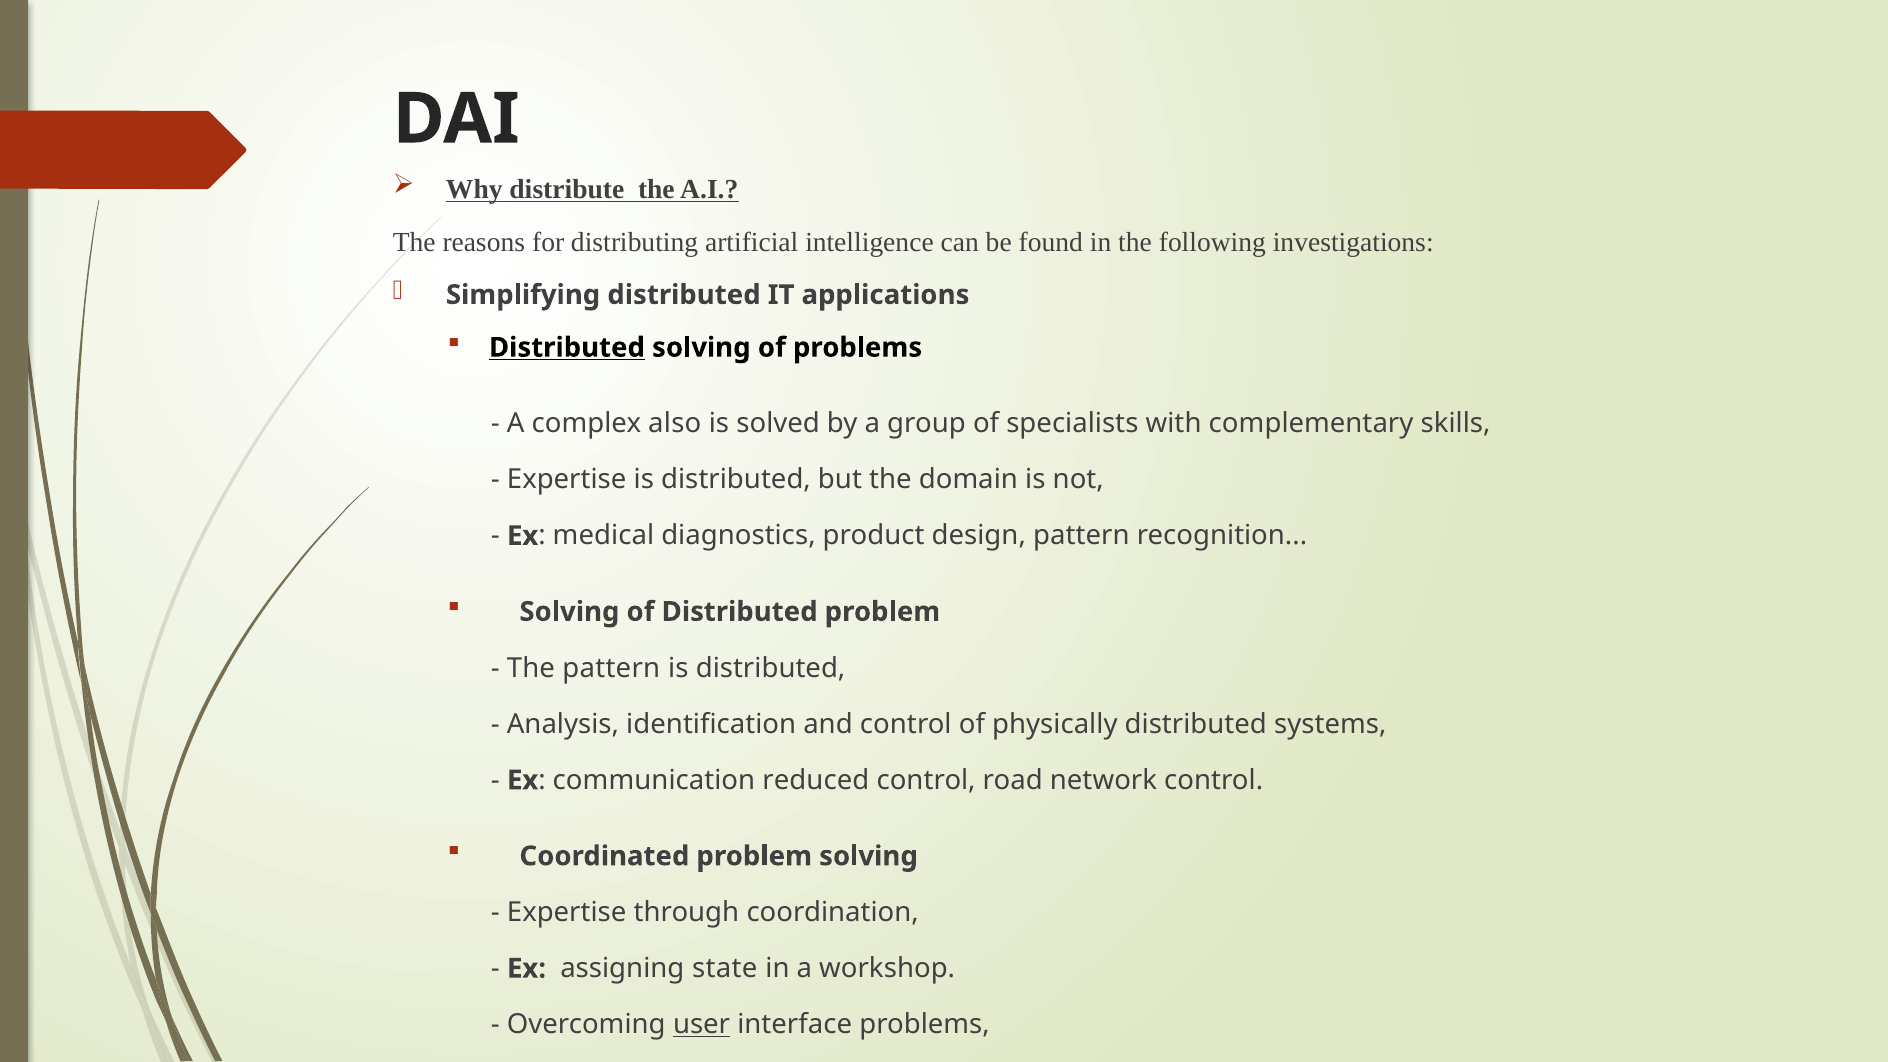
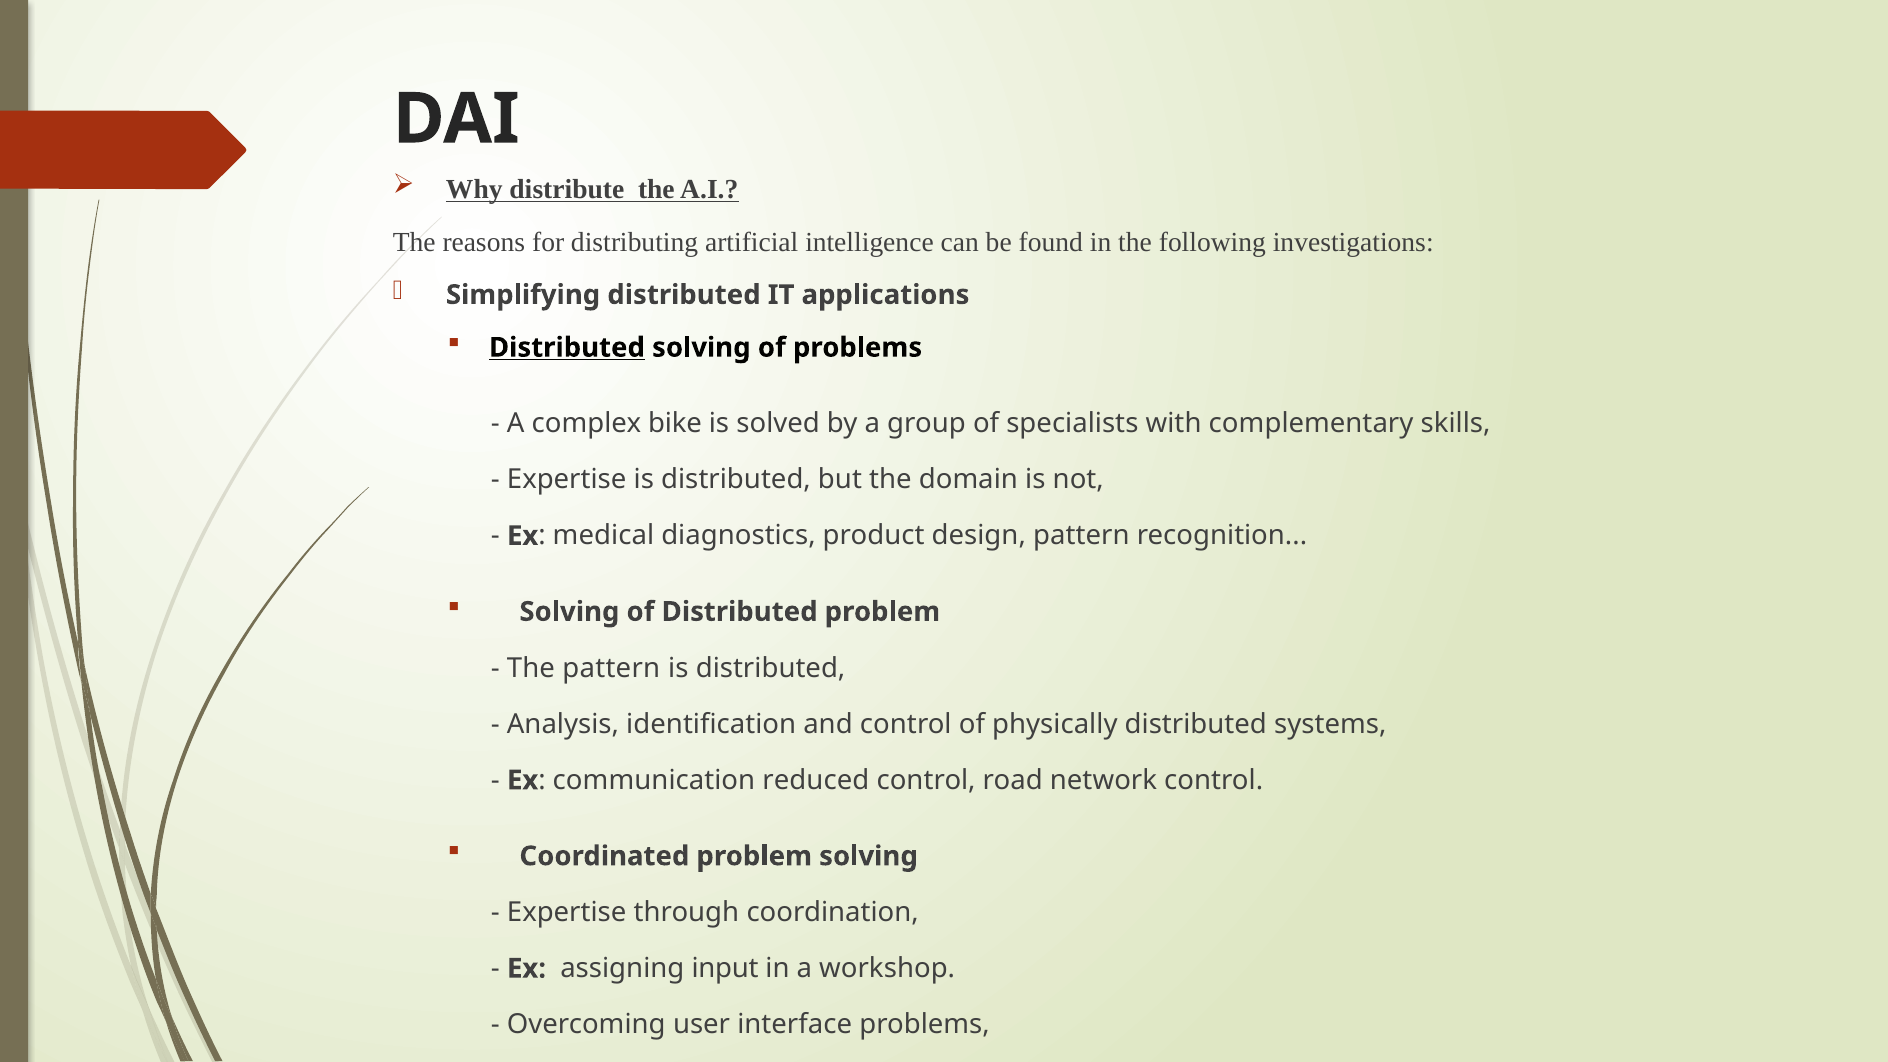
also: also -> bike
state: state -> input
user underline: present -> none
